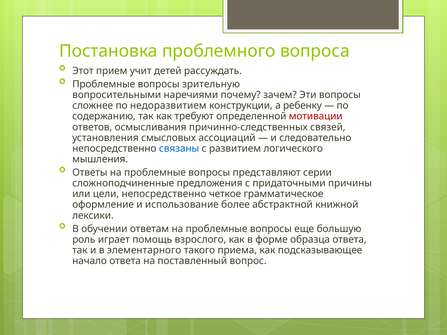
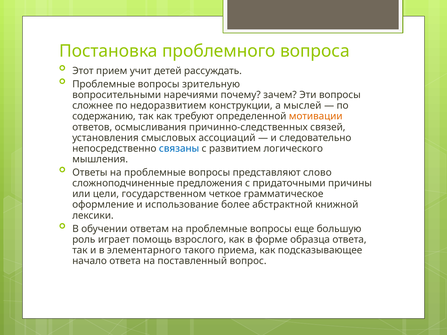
ребенку: ребенку -> мыслей
мотивации colour: red -> orange
серии: серии -> слово
цели непосредственно: непосредственно -> государственном
